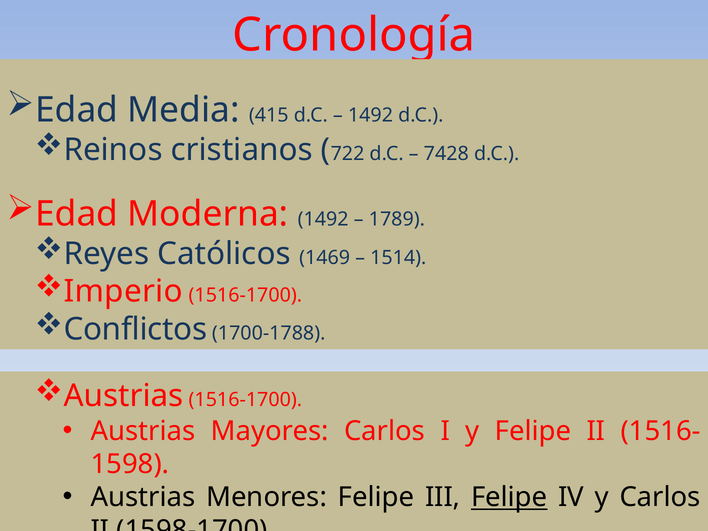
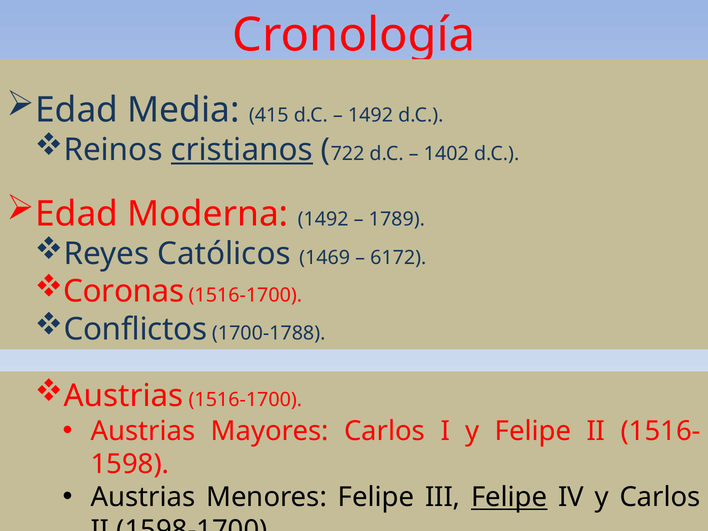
cristianos underline: none -> present
7428: 7428 -> 1402
1514: 1514 -> 6172
Imperio: Imperio -> Coronas
